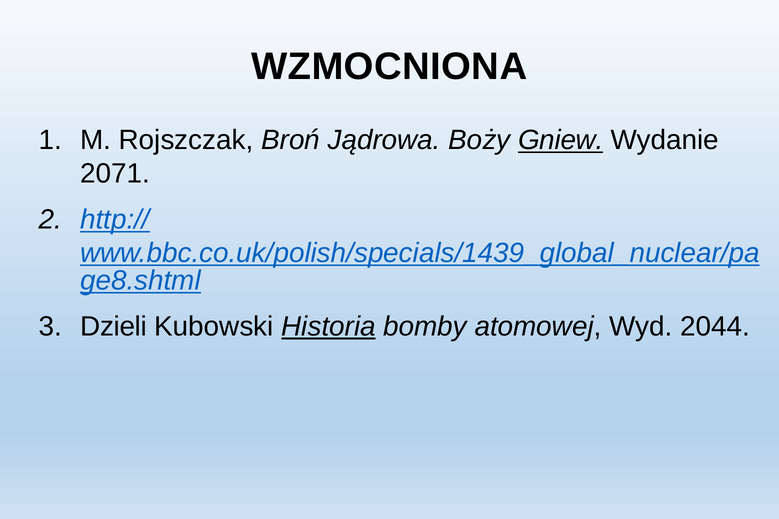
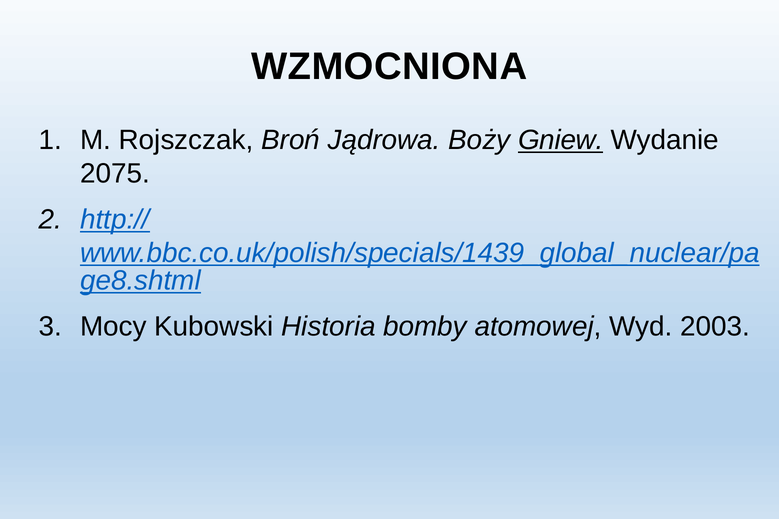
2071: 2071 -> 2075
Dzieli: Dzieli -> Mocy
Historia underline: present -> none
2044: 2044 -> 2003
